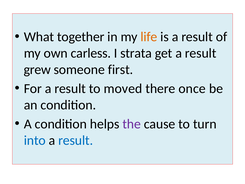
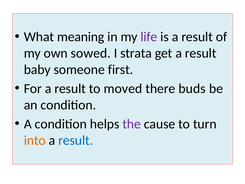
together: together -> meaning
life colour: orange -> purple
carless: carless -> sowed
grew: grew -> baby
once: once -> buds
into colour: blue -> orange
